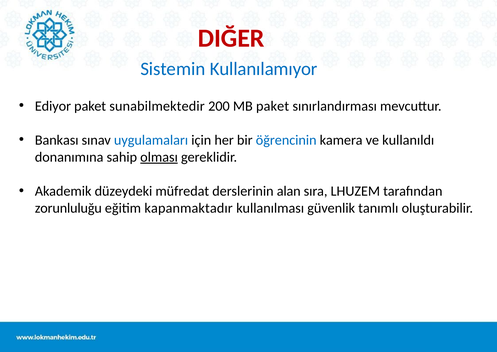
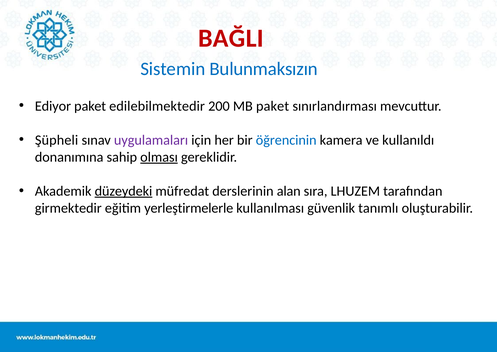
DIĞER: DIĞER -> BAĞLI
Kullanılamıyor: Kullanılamıyor -> Bulunmaksızın
sunabilmektedir: sunabilmektedir -> edilebilmektedir
Bankası: Bankası -> Şüpheli
uygulamaları colour: blue -> purple
düzeydeki underline: none -> present
zorunluluğu: zorunluluğu -> girmektedir
kapanmaktadır: kapanmaktadır -> yerleştirmelerle
